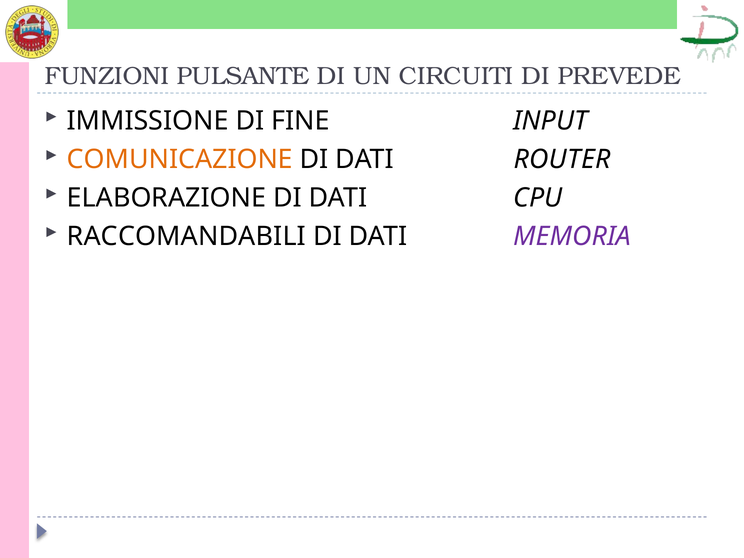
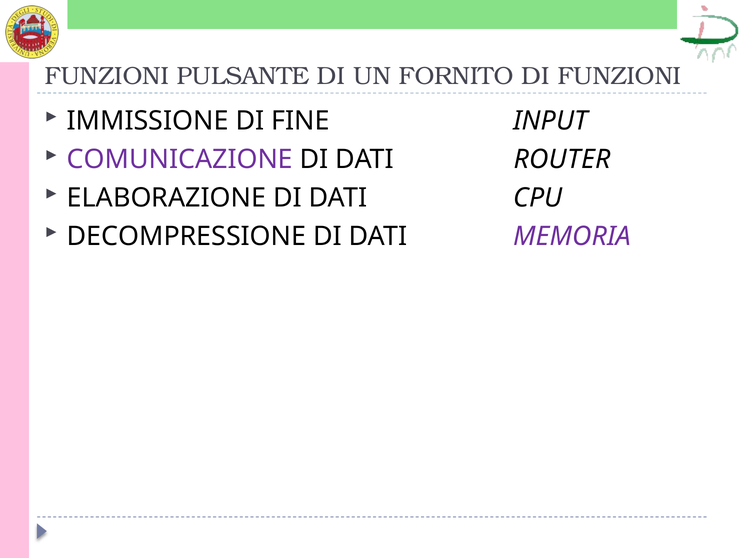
CIRCUITI: CIRCUITI -> FORNITO
DI PREVEDE: PREVEDE -> FUNZIONI
COMUNICAZIONE colour: orange -> purple
RACCOMANDABILI: RACCOMANDABILI -> DECOMPRESSIONE
